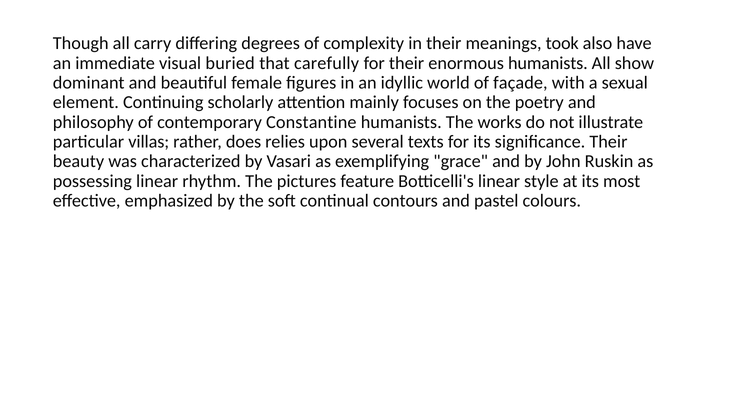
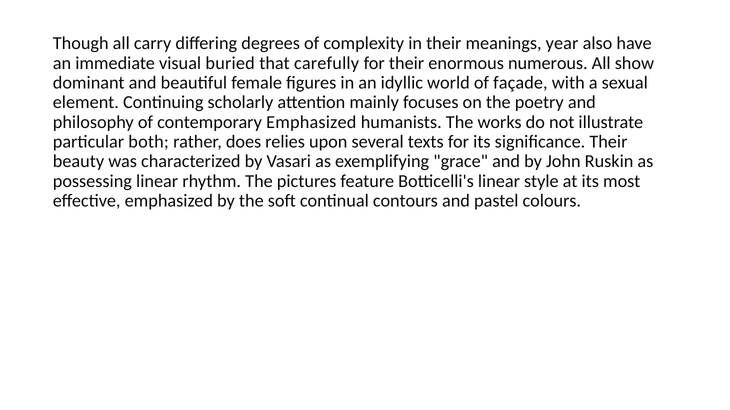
took: took -> year
enormous humanists: humanists -> numerous
contemporary Constantine: Constantine -> Emphasized
villas: villas -> both
